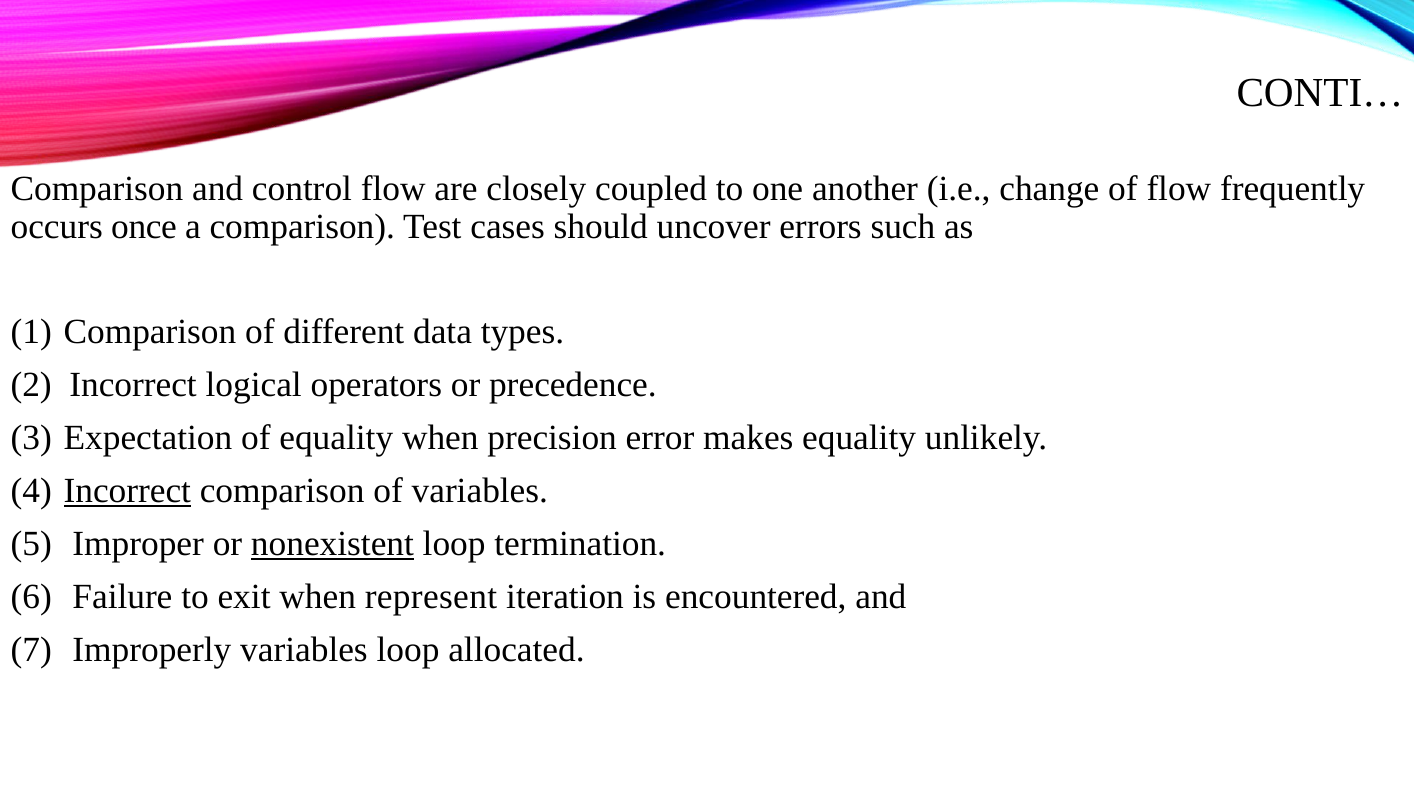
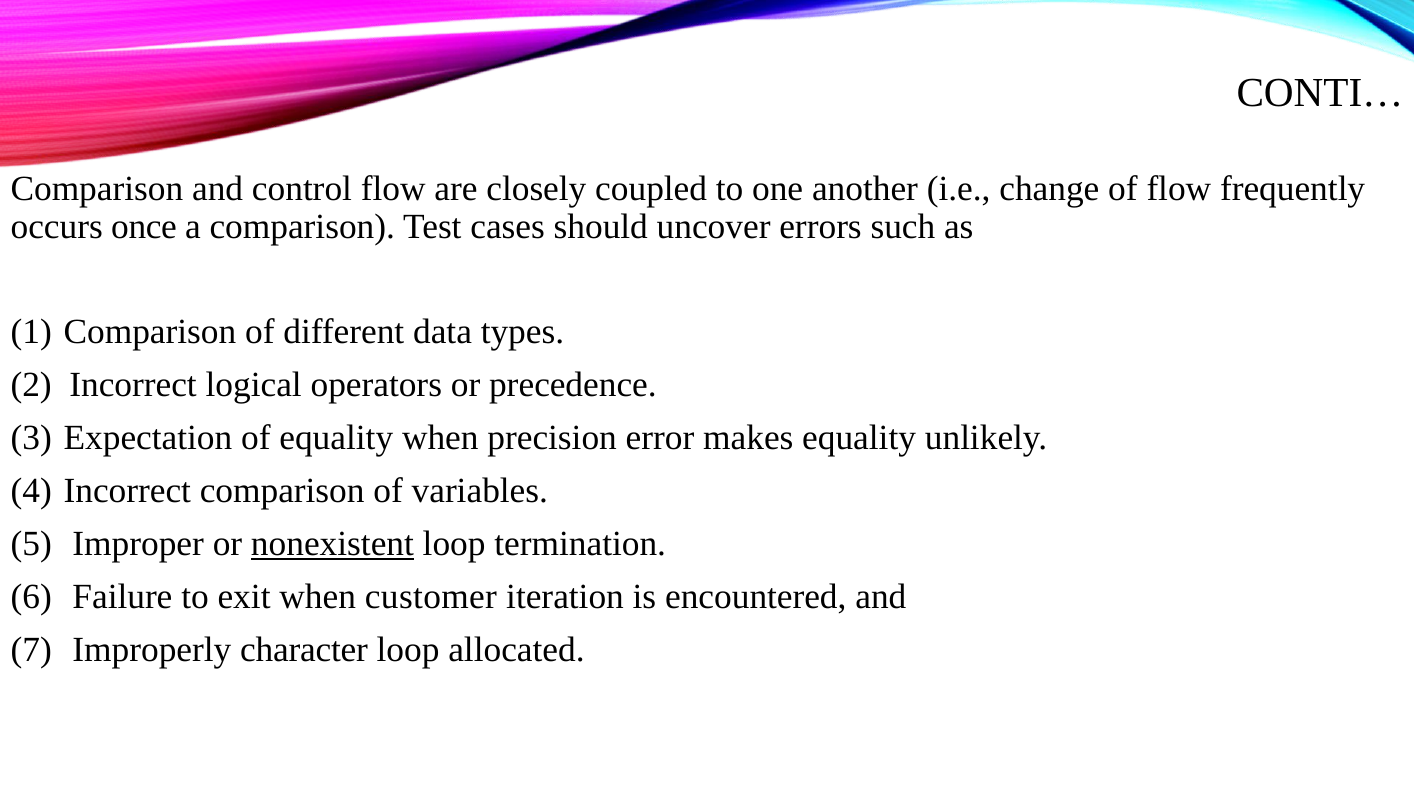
Incorrect at (127, 491) underline: present -> none
represent: represent -> customer
Improperly variables: variables -> character
